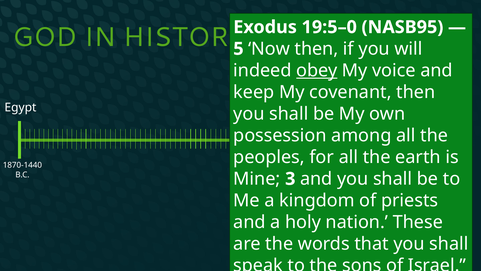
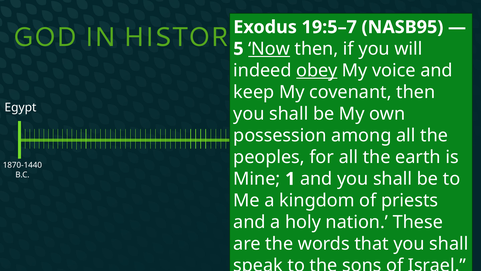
19:5–0: 19:5–0 -> 19:5–7
Now underline: none -> present
3: 3 -> 1
